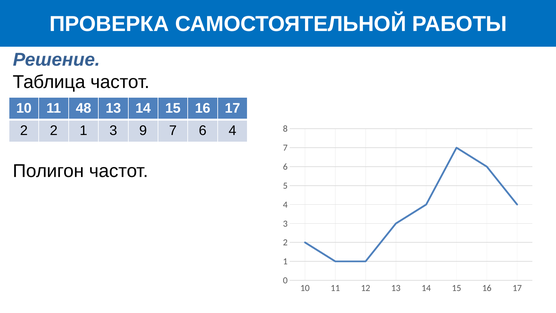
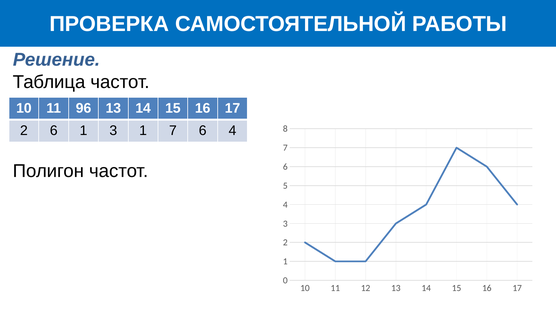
48: 48 -> 96
2 2: 2 -> 6
3 9: 9 -> 1
